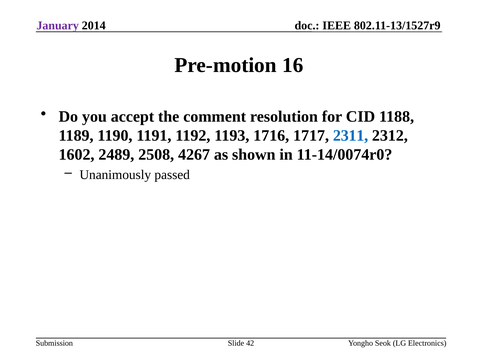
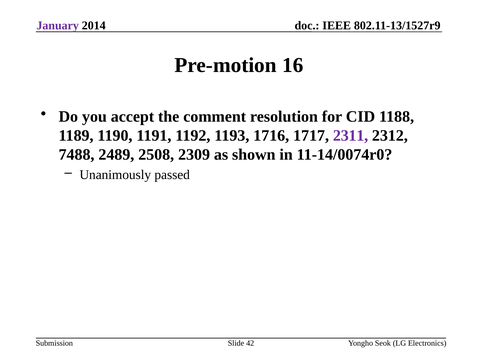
2311 colour: blue -> purple
1602: 1602 -> 7488
4267: 4267 -> 2309
